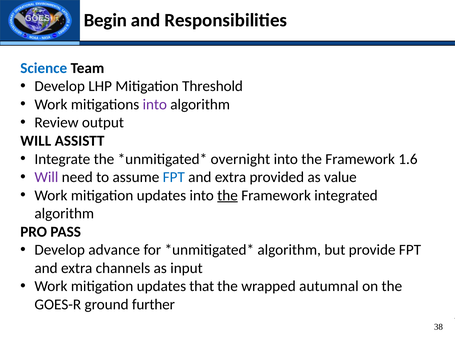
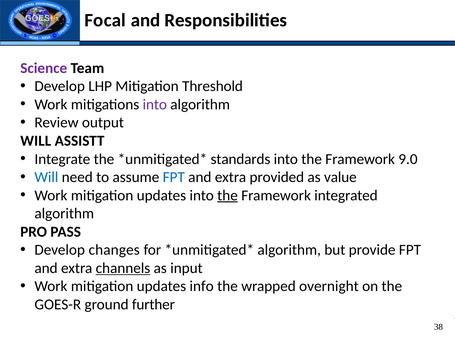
Begin: Begin -> Focal
Science colour: blue -> purple
overnight: overnight -> standards
1.6: 1.6 -> 9.0
Will at (46, 177) colour: purple -> blue
advance: advance -> changes
channels underline: none -> present
that: that -> info
autumnal: autumnal -> overnight
